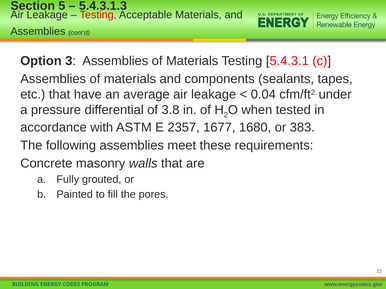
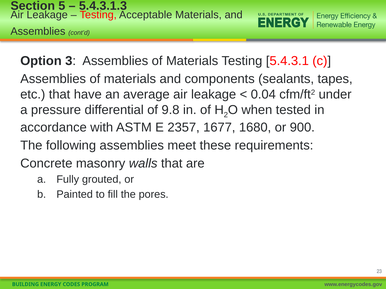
3.8: 3.8 -> 9.8
383: 383 -> 900
